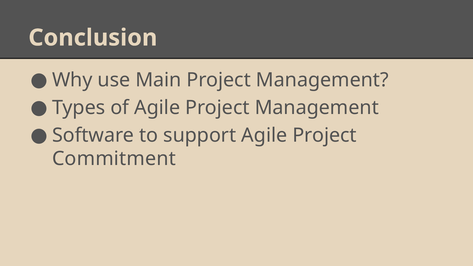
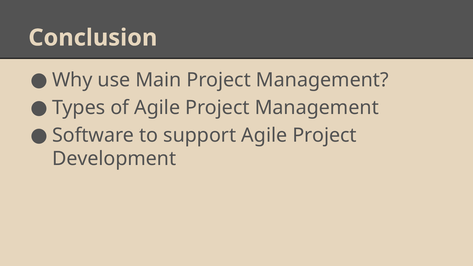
Commitment: Commitment -> Development
